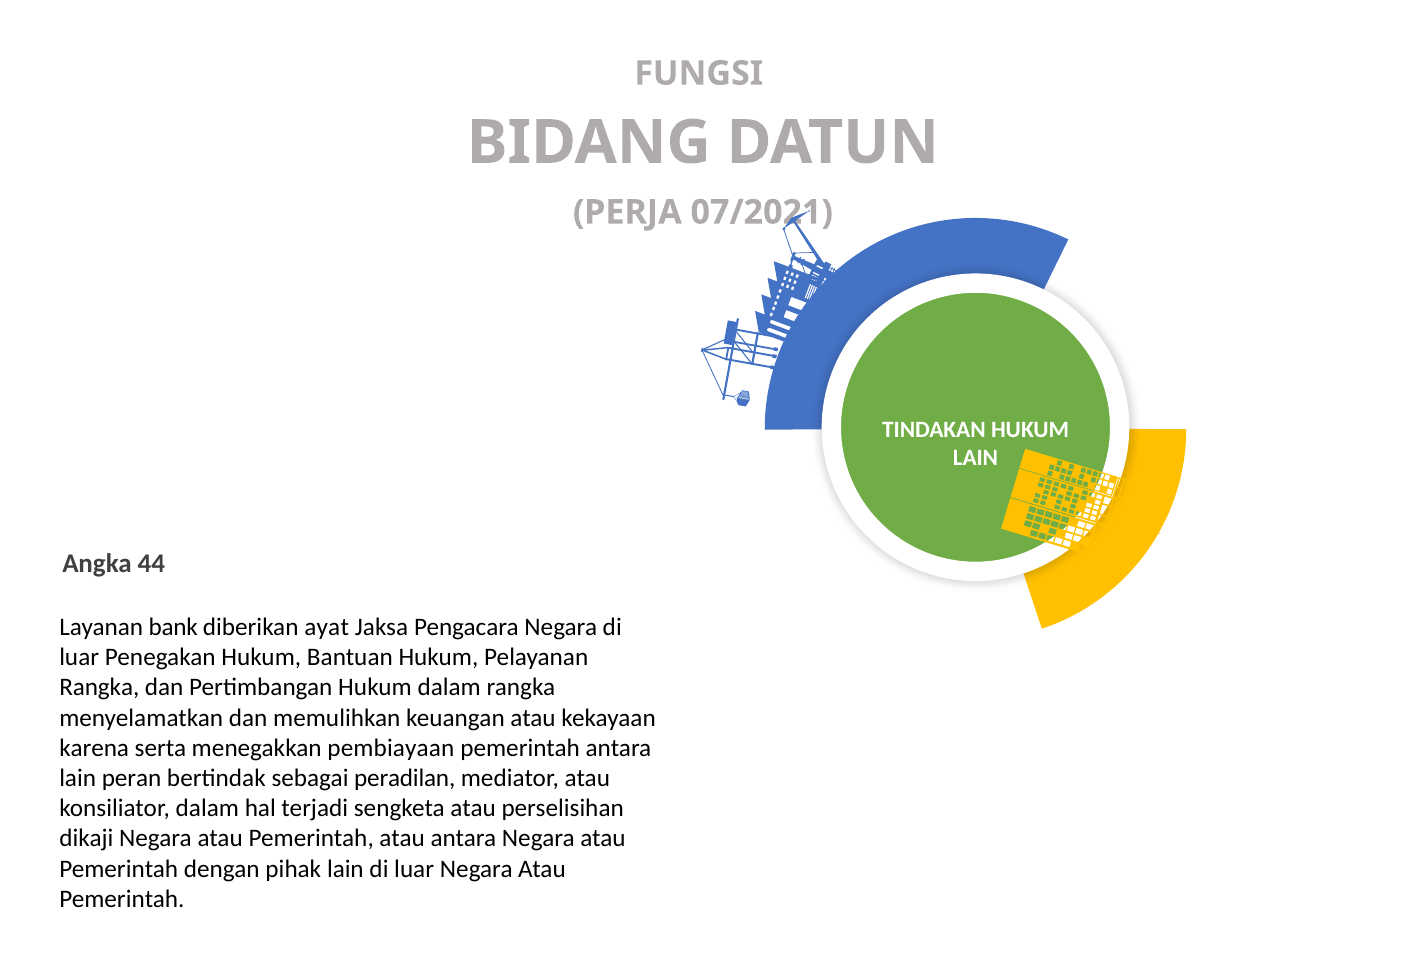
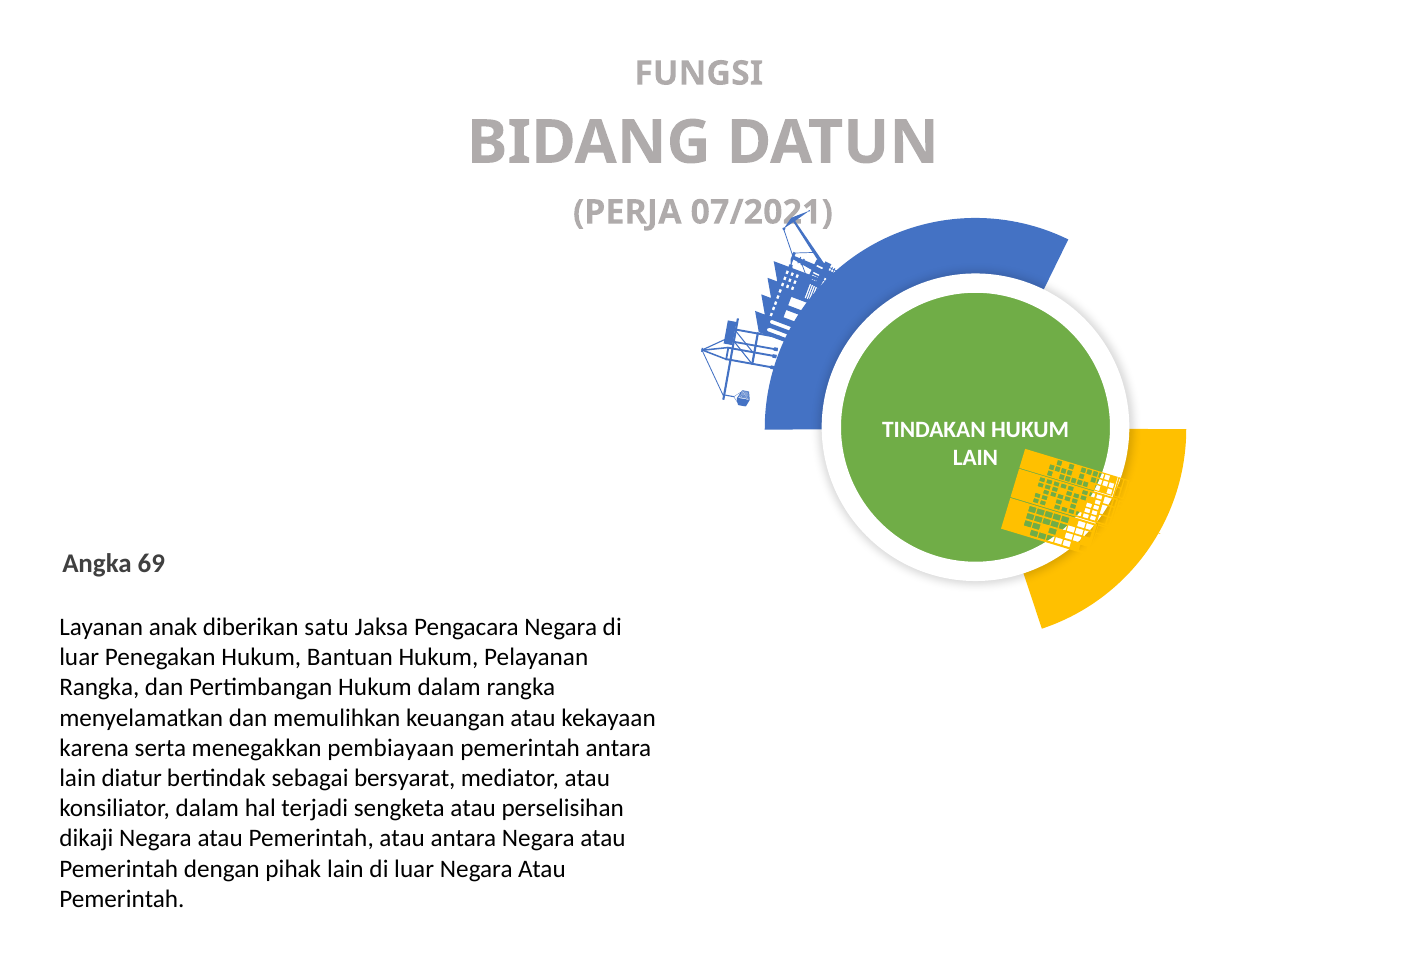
44: 44 -> 69
bank: bank -> anak
ayat: ayat -> satu
peran: peran -> diatur
peradilan: peradilan -> bersyarat
